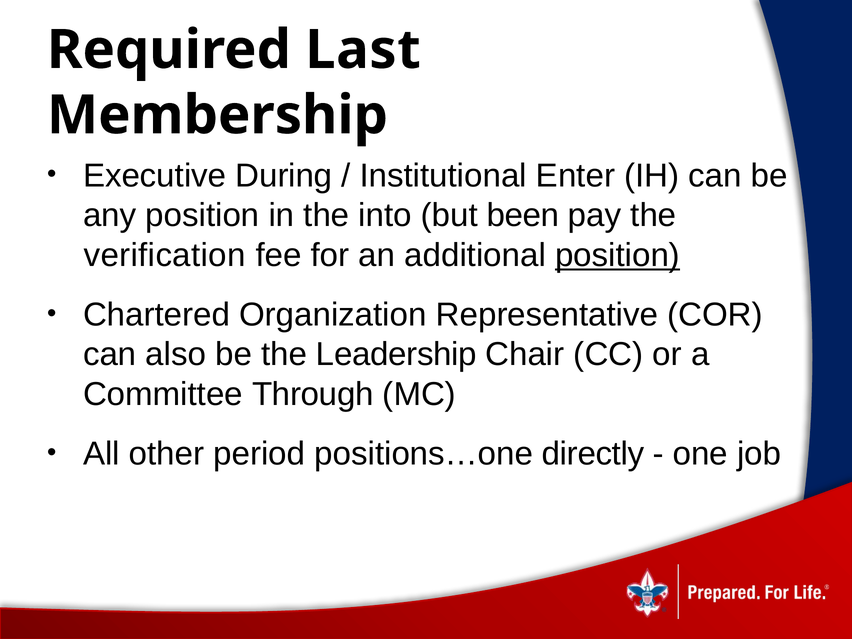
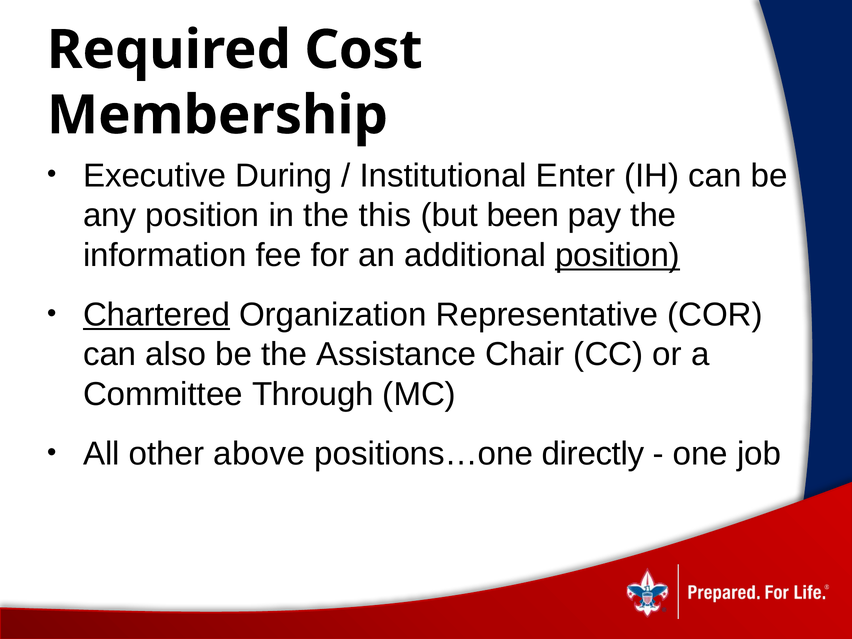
Last: Last -> Cost
into: into -> this
verification: verification -> information
Chartered underline: none -> present
Leadership: Leadership -> Assistance
period: period -> above
